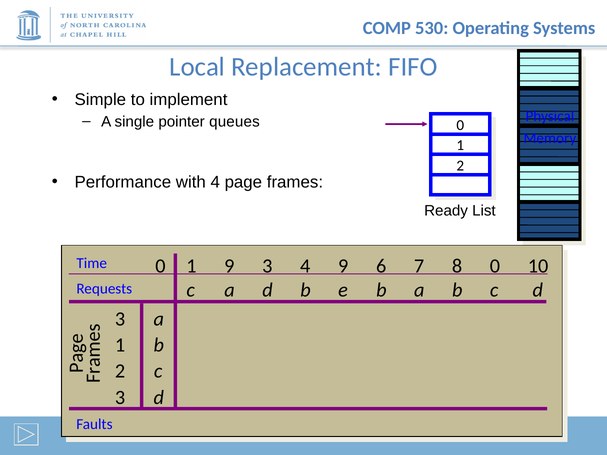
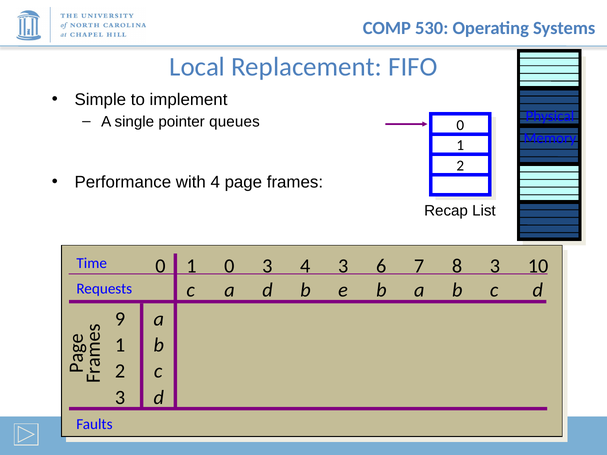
Ready: Ready -> Recap
1 9: 9 -> 0
4 9: 9 -> 3
8 0: 0 -> 3
3 at (120, 319): 3 -> 9
